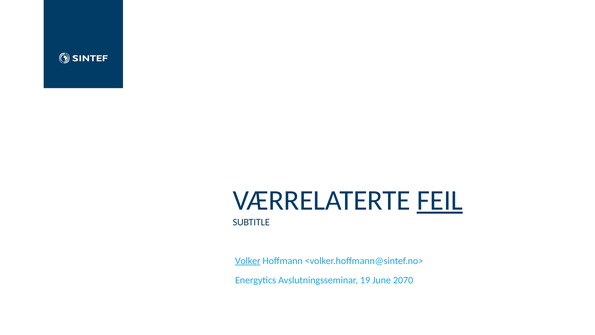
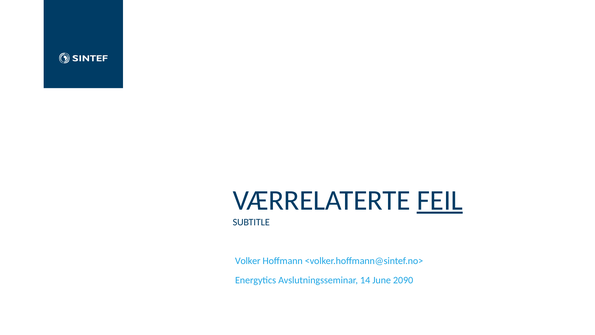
Volker underline: present -> none
19: 19 -> 14
2070: 2070 -> 2090
